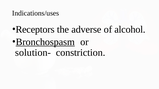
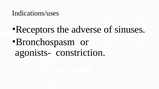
alcohol: alcohol -> sinuses
Bronchospasm underline: present -> none
solution-: solution- -> agonists-
